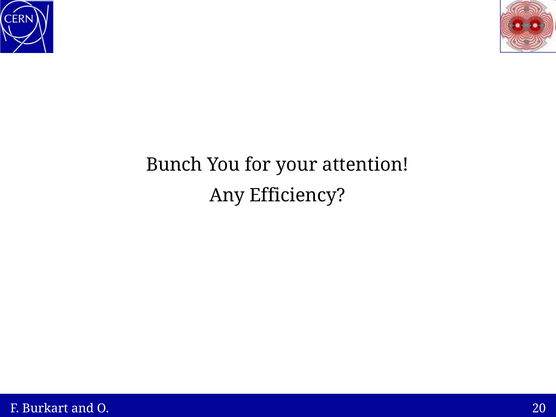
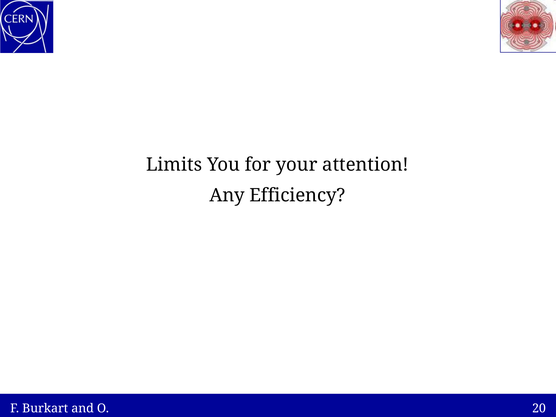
Bunch: Bunch -> Limits
